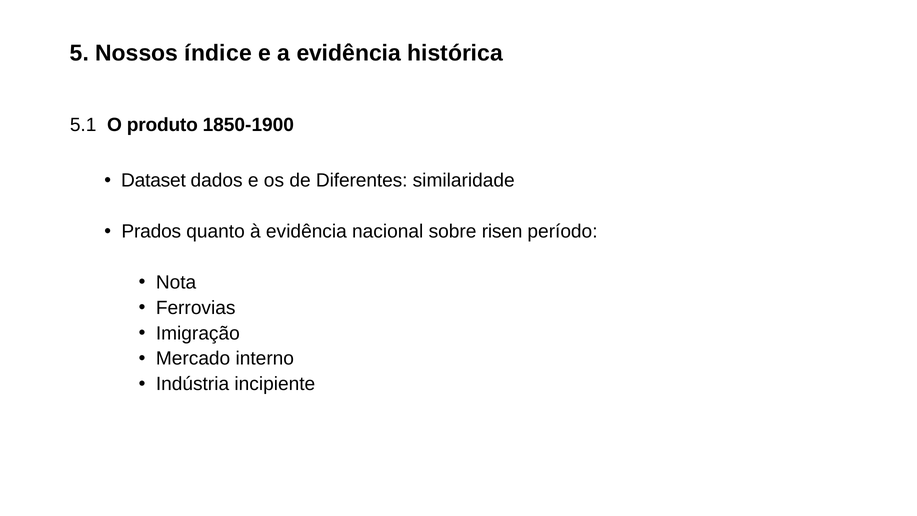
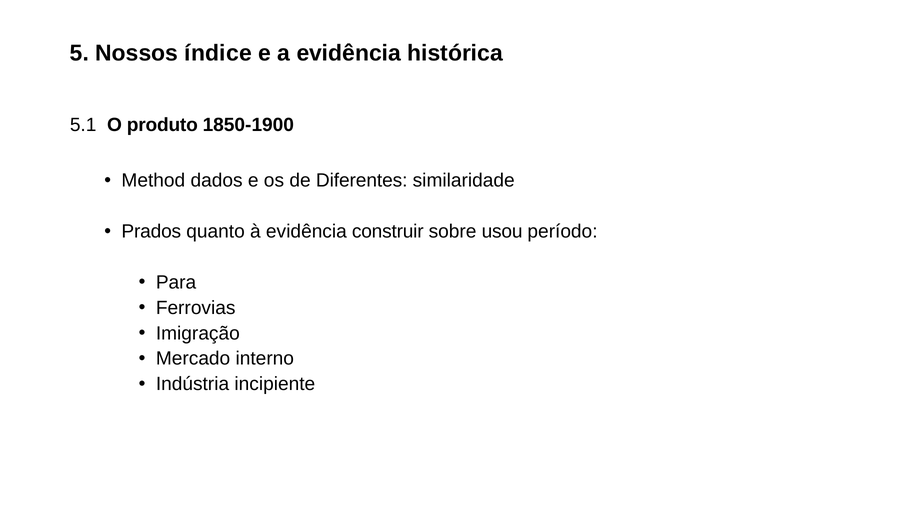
Dataset: Dataset -> Method
nacional: nacional -> construir
risen: risen -> usou
Nota: Nota -> Para
